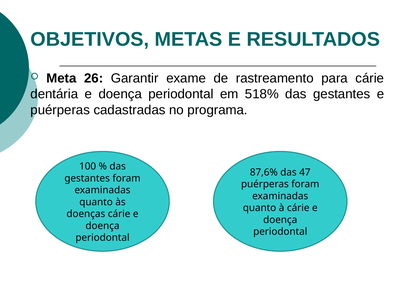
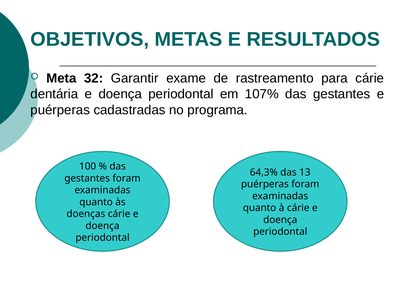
26: 26 -> 32
518%: 518% -> 107%
87,6%: 87,6% -> 64,3%
47: 47 -> 13
